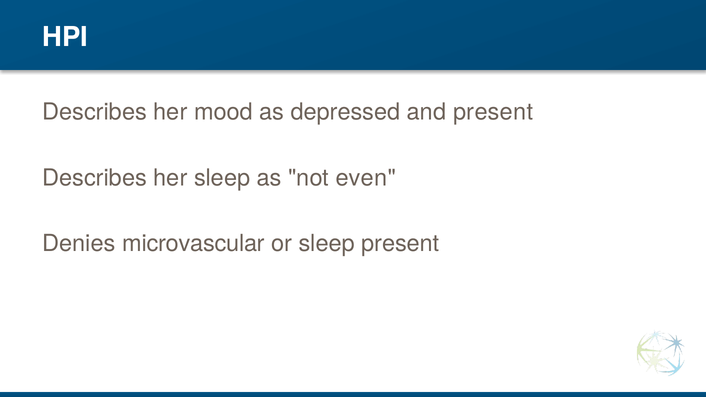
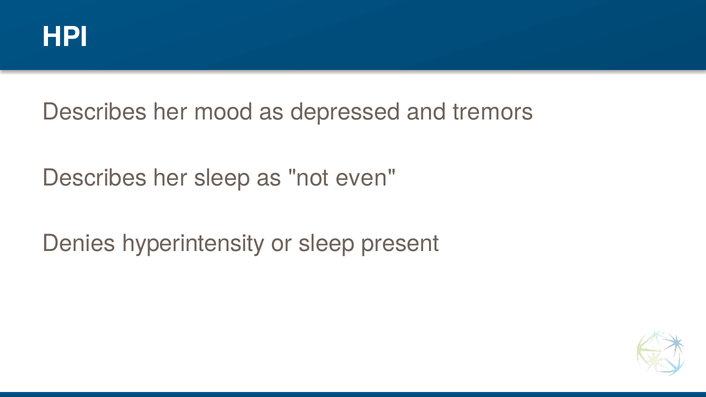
and present: present -> tremors
microvascular: microvascular -> hyperintensity
